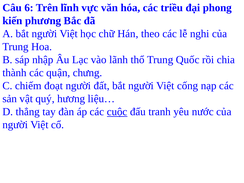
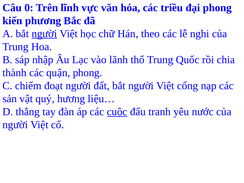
6: 6 -> 0
người at (44, 34) underline: none -> present
quận chưng: chưng -> phong
